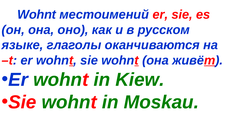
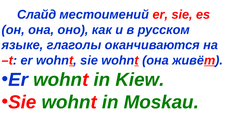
Wohnt at (37, 15): Wohnt -> Слайд
